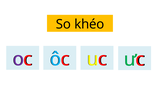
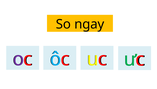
khéo: khéo -> ngay
